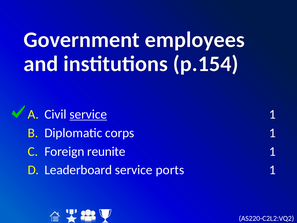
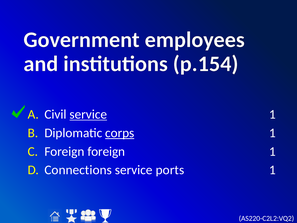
corps underline: none -> present
Foreign reunite: reunite -> foreign
Leaderboard: Leaderboard -> Connections
